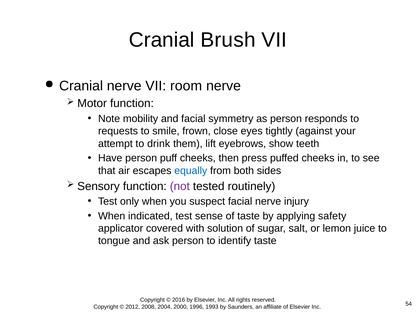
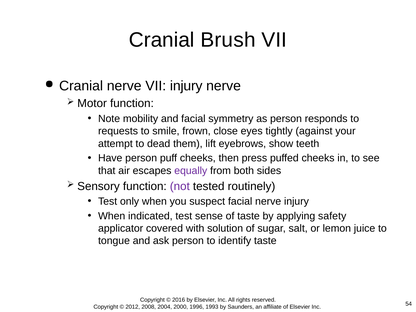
VII room: room -> injury
drink: drink -> dead
equally colour: blue -> purple
